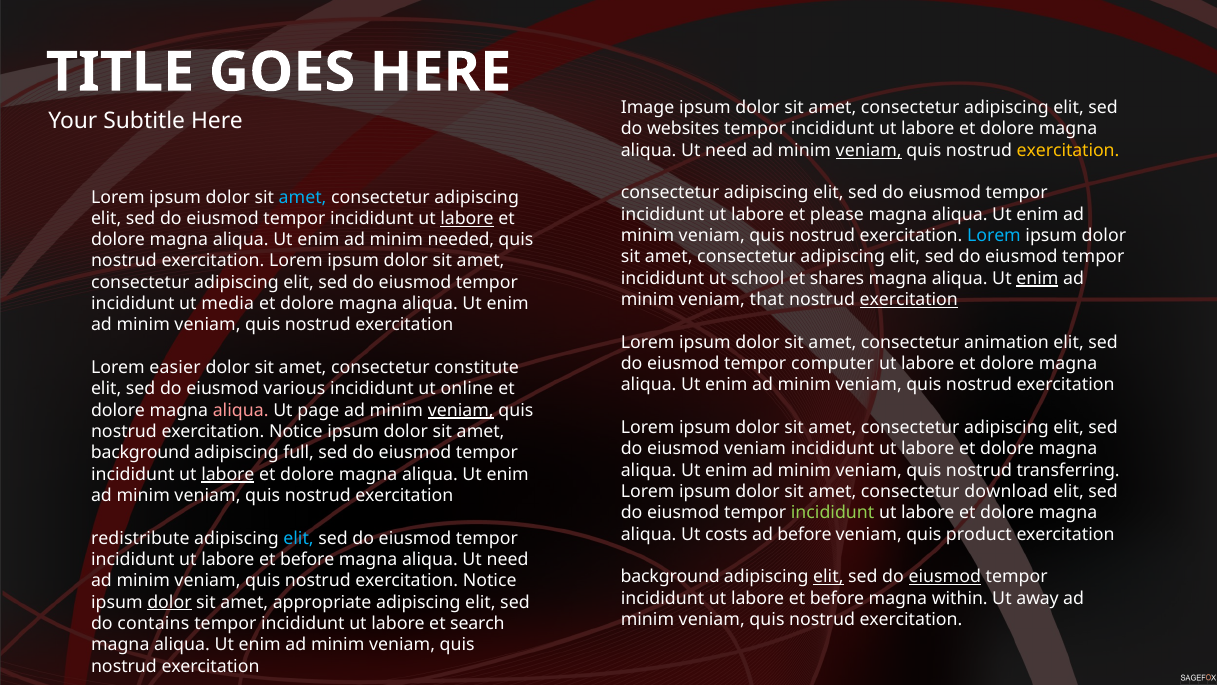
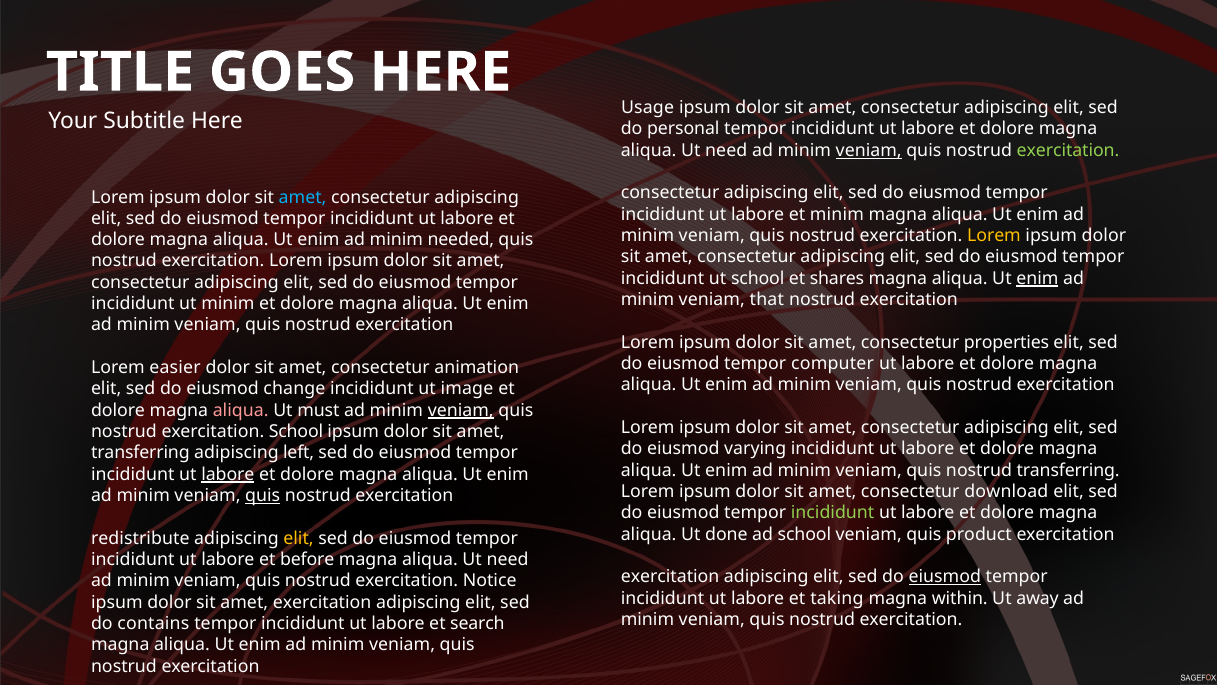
Image: Image -> Usage
websites: websites -> personal
exercitation at (1068, 150) colour: yellow -> light green
et please: please -> minim
labore at (467, 218) underline: present -> none
Lorem at (994, 236) colour: light blue -> yellow
exercitation at (909, 300) underline: present -> none
ut media: media -> minim
animation: animation -> properties
constitute: constitute -> animation
various: various -> change
online: online -> image
page: page -> must
Notice at (296, 431): Notice -> School
eiusmod veniam: veniam -> varying
background at (140, 453): background -> transferring
full: full -> left
quis at (263, 495) underline: none -> present
costs: costs -> done
ad before: before -> school
elit at (299, 538) colour: light blue -> yellow
background at (670, 577): background -> exercitation
elit at (828, 577) underline: present -> none
before at (837, 598): before -> taking
dolor at (169, 602) underline: present -> none
amet appropriate: appropriate -> exercitation
